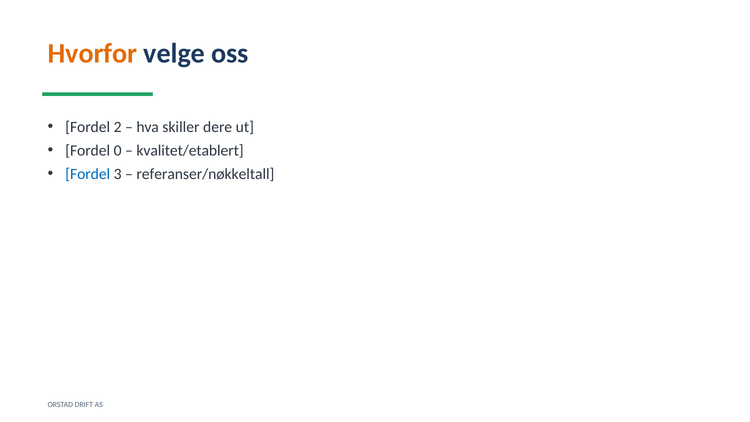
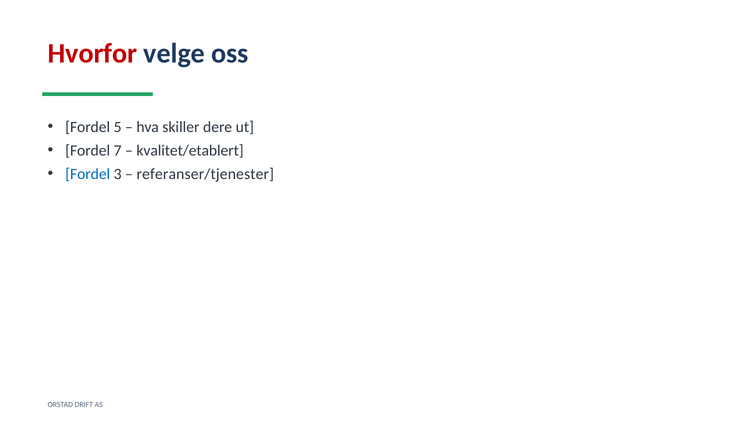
Hvorfor colour: orange -> red
2: 2 -> 5
0: 0 -> 7
referanser/nøkkeltall: referanser/nøkkeltall -> referanser/tjenester
